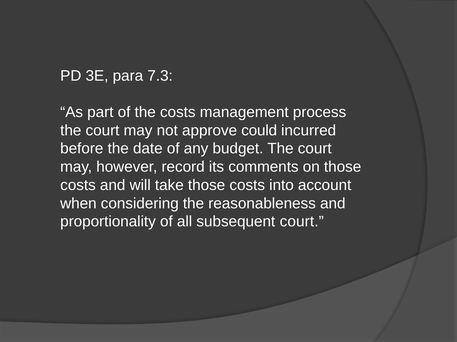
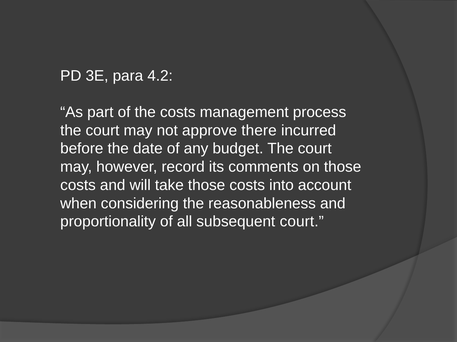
7.3: 7.3 -> 4.2
could: could -> there
